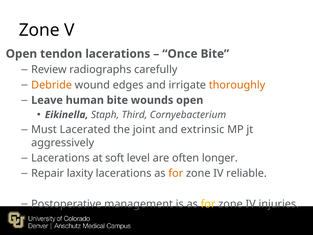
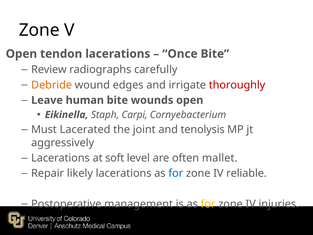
thoroughly colour: orange -> red
Third: Third -> Carpi
extrinsic: extrinsic -> tenolysis
longer: longer -> mallet
laxity: laxity -> likely
for at (176, 173) colour: orange -> blue
